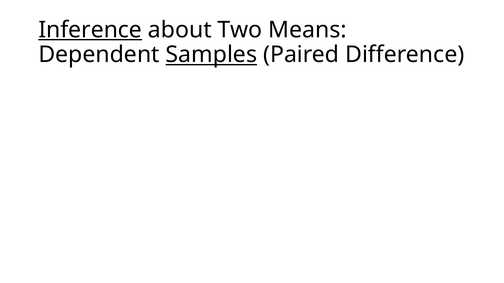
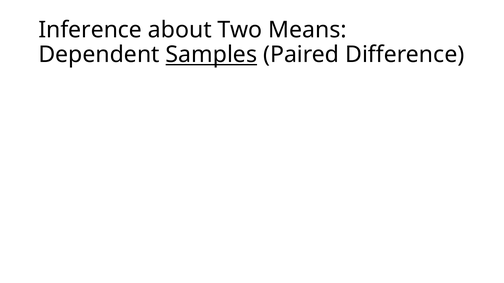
Inference underline: present -> none
